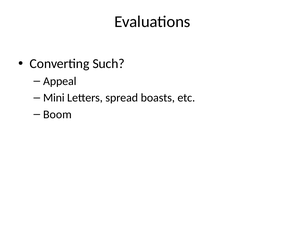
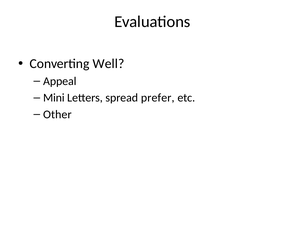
Such: Such -> Well
boasts: boasts -> prefer
Boom: Boom -> Other
